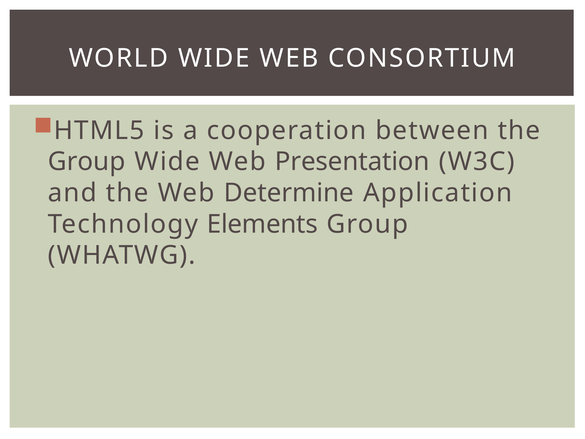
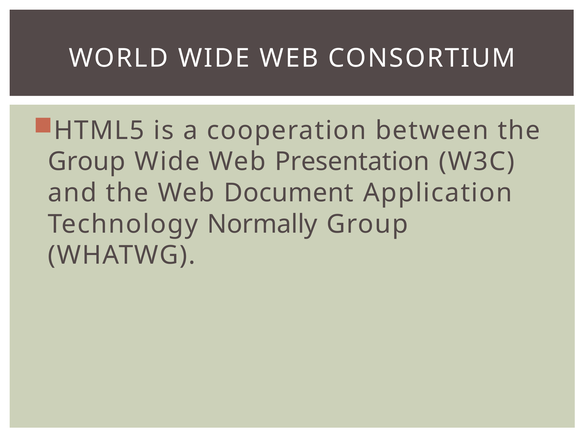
Determine: Determine -> Document
Elements: Elements -> Normally
